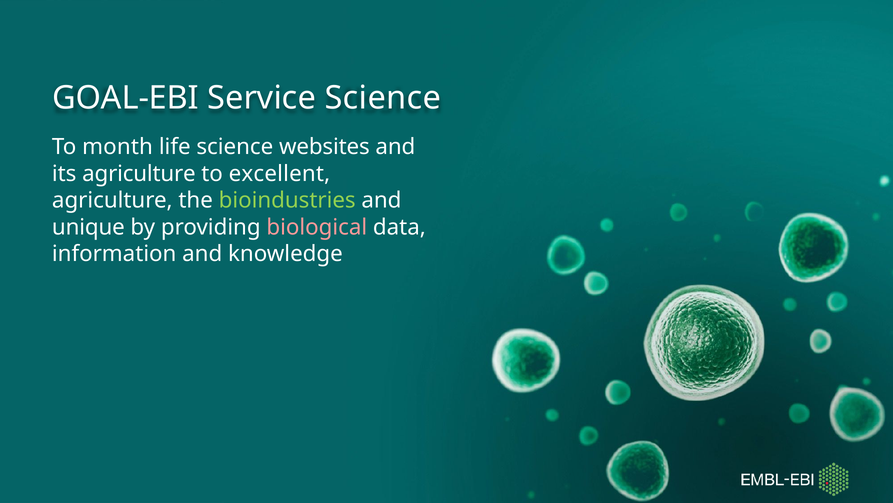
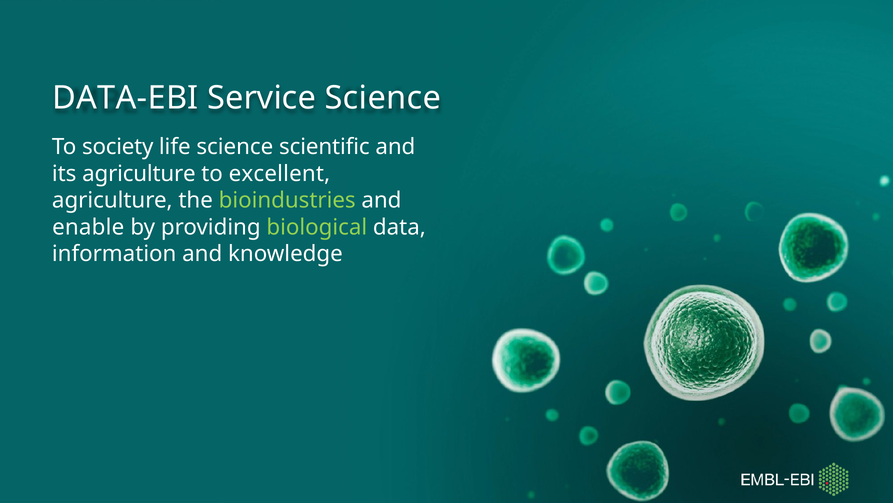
GOAL-EBI: GOAL-EBI -> DATA-EBI
month: month -> society
websites: websites -> scientific
unique: unique -> enable
biological colour: pink -> light green
